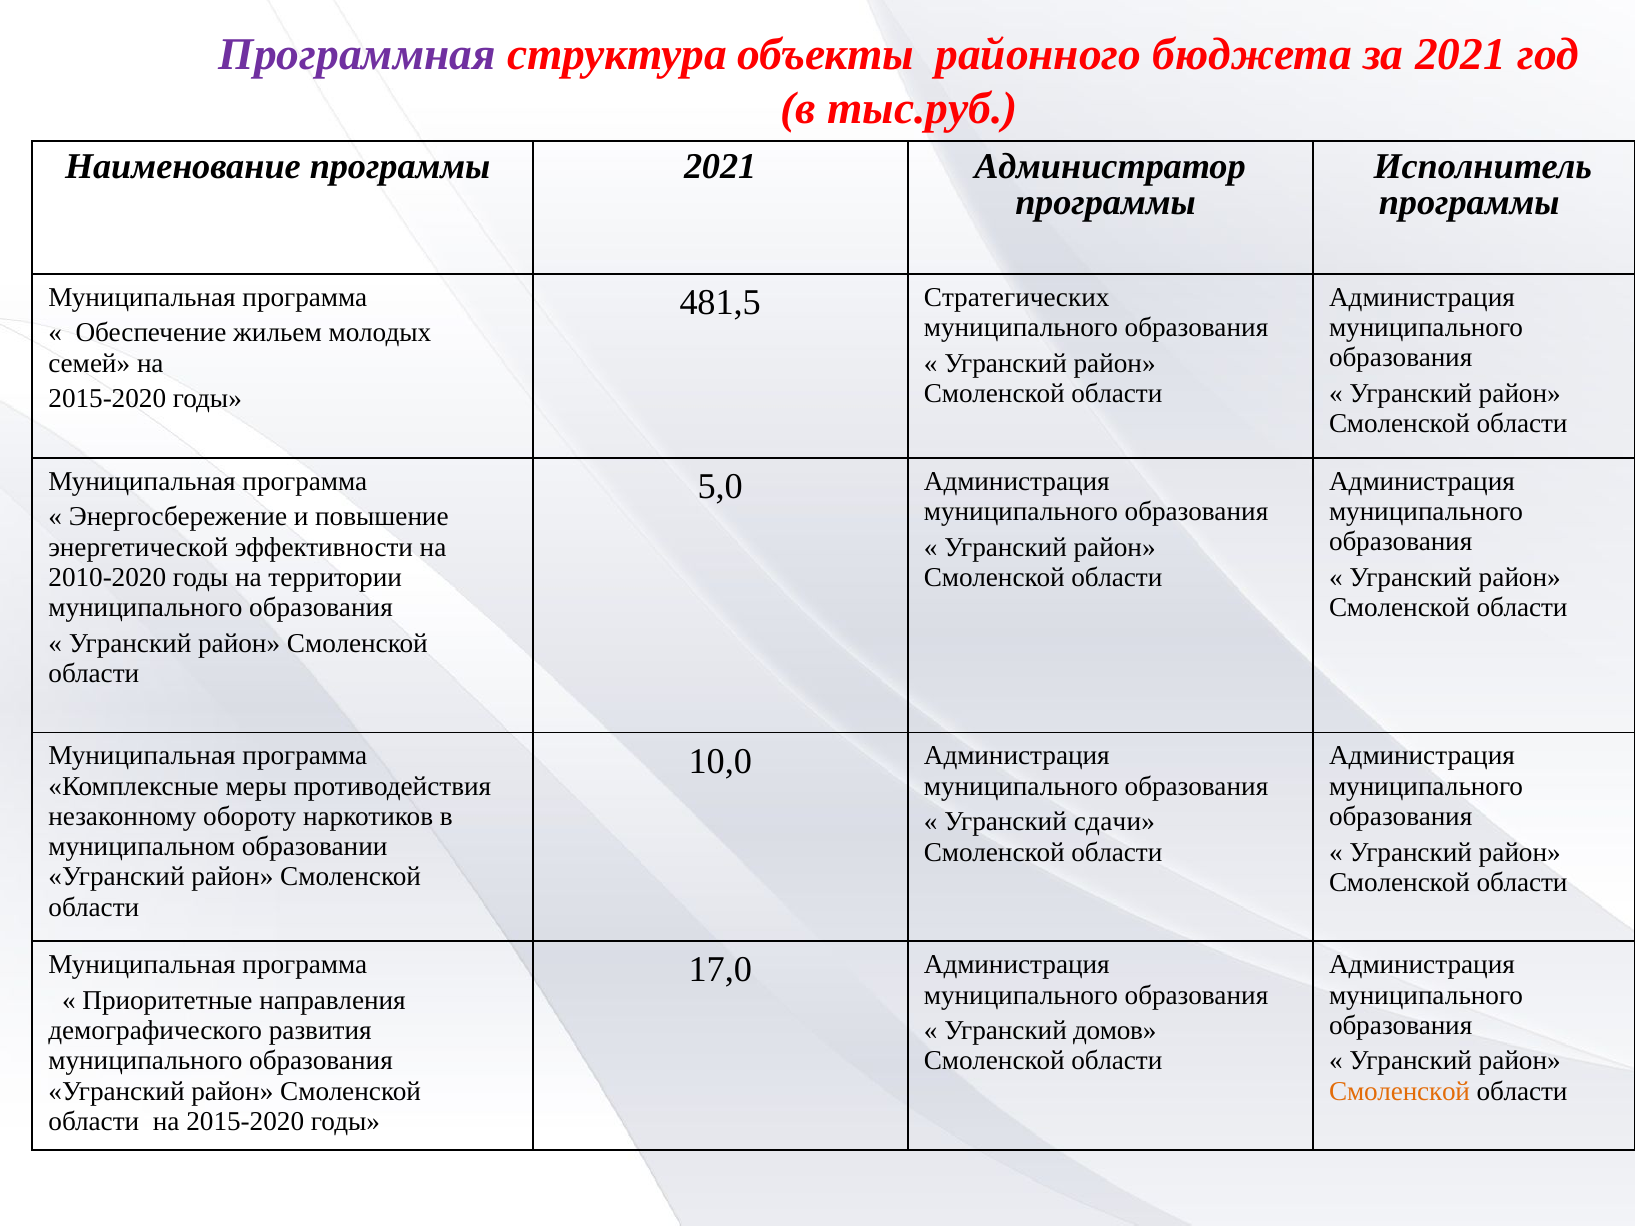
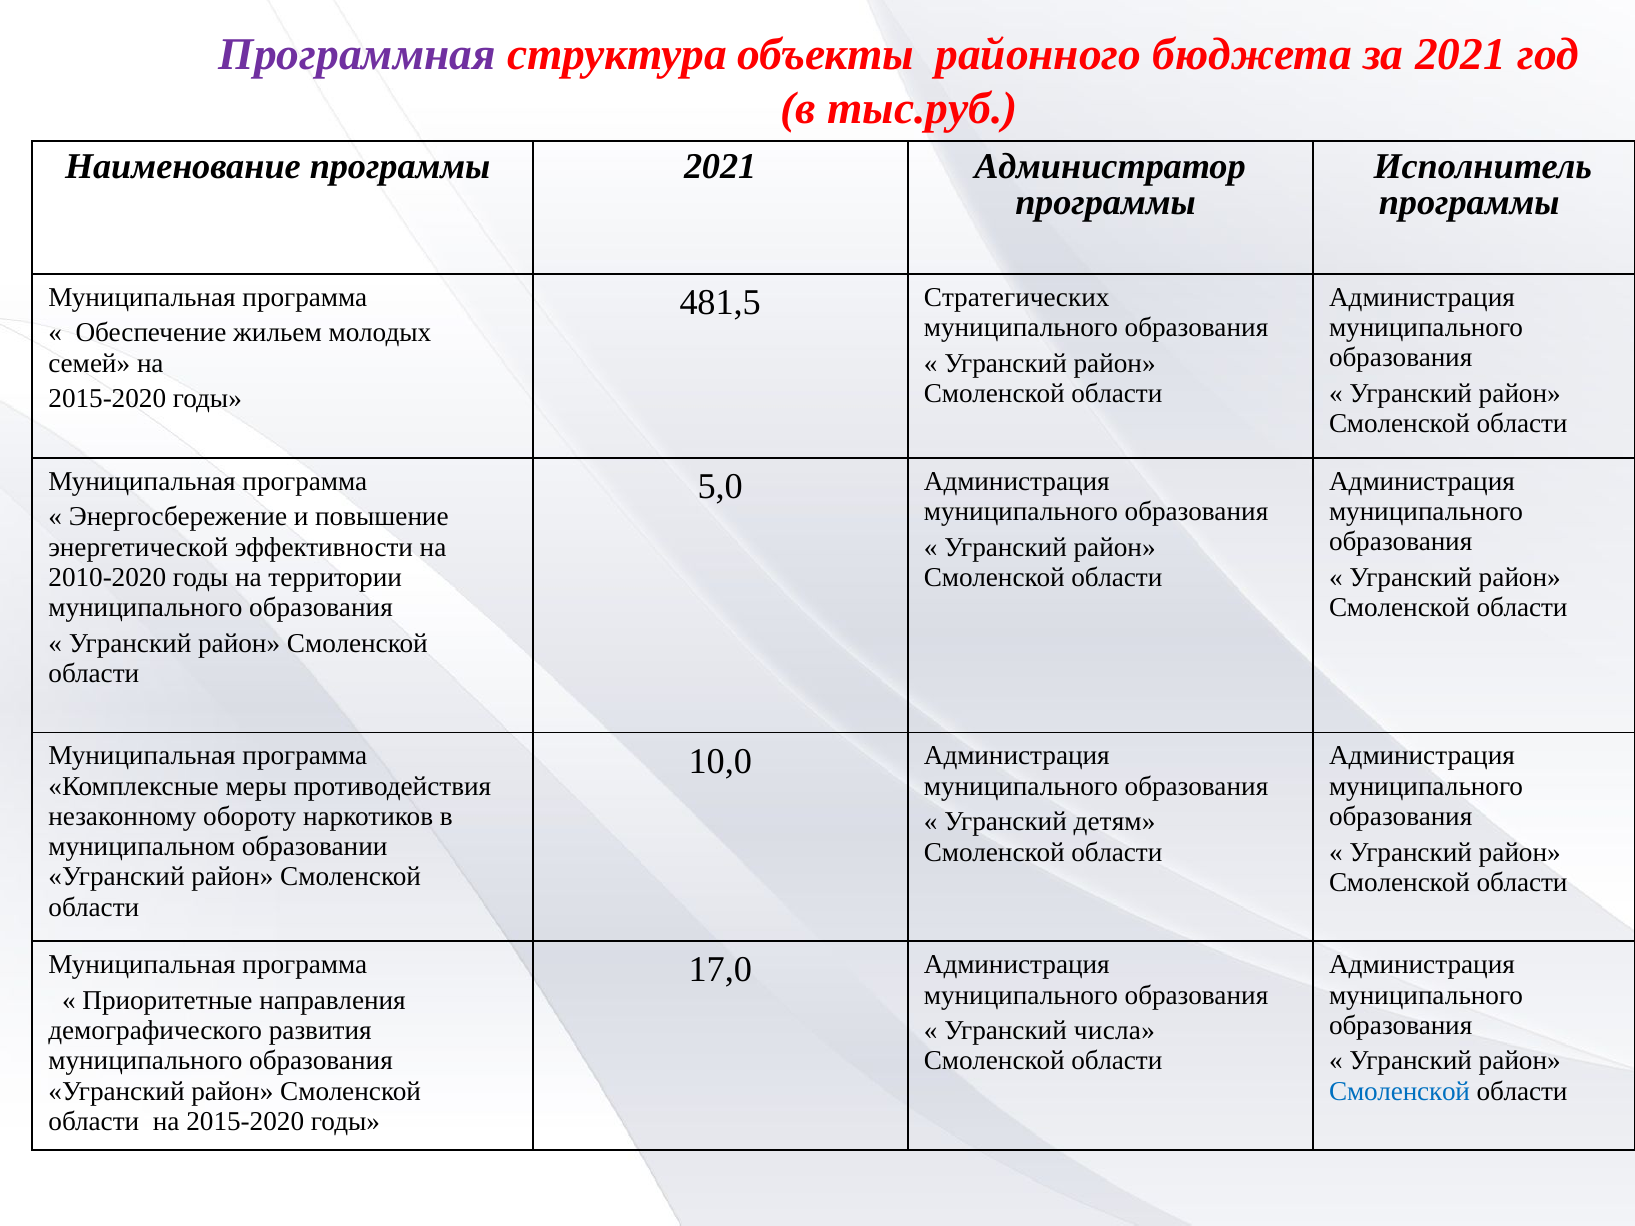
сдачи: сдачи -> детям
домов: домов -> числа
Смоленской at (1400, 1091) colour: orange -> blue
